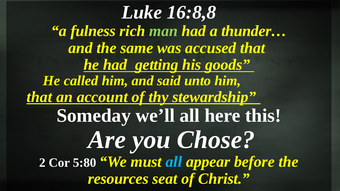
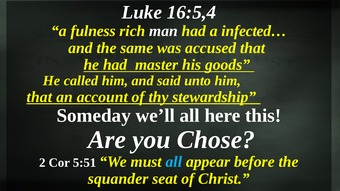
16:8,8: 16:8,8 -> 16:5,4
man colour: light green -> white
thunder…: thunder… -> infected…
getting: getting -> master
5:80: 5:80 -> 5:51
resources: resources -> squander
